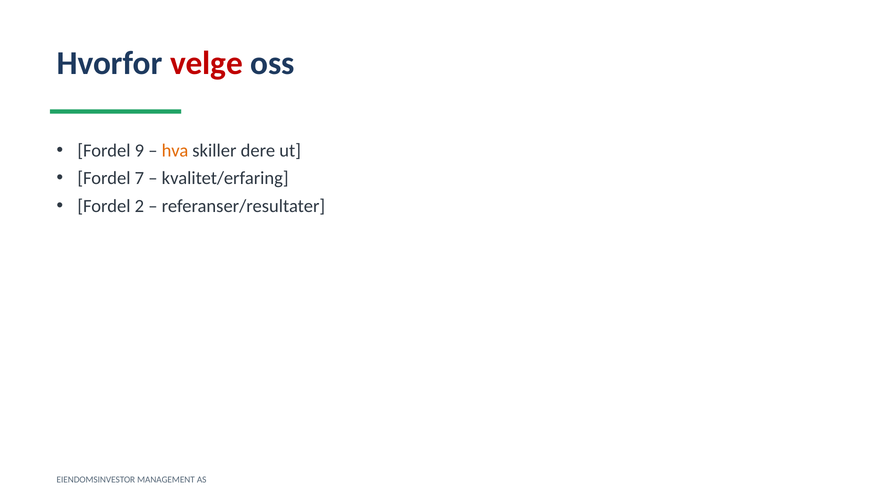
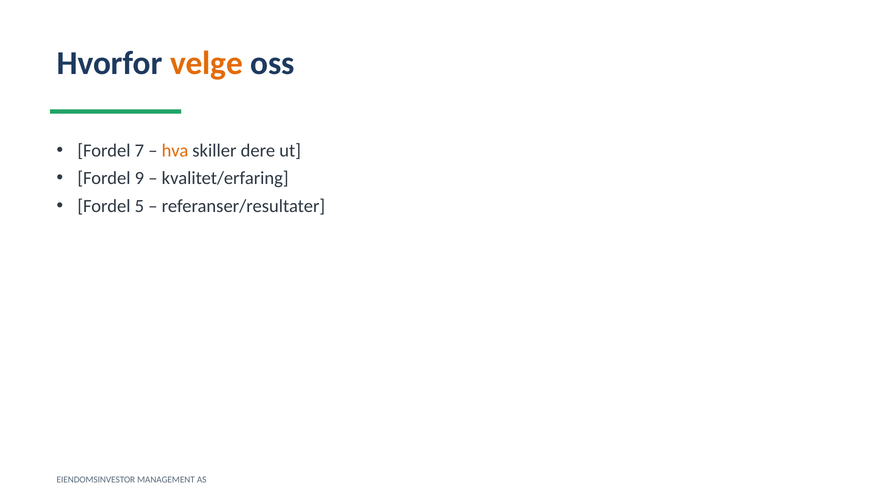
velge colour: red -> orange
9: 9 -> 7
7: 7 -> 9
2: 2 -> 5
